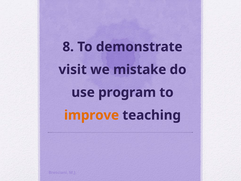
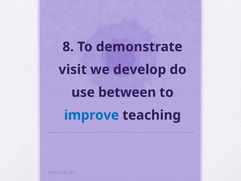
mistake: mistake -> develop
program: program -> between
improve colour: orange -> blue
